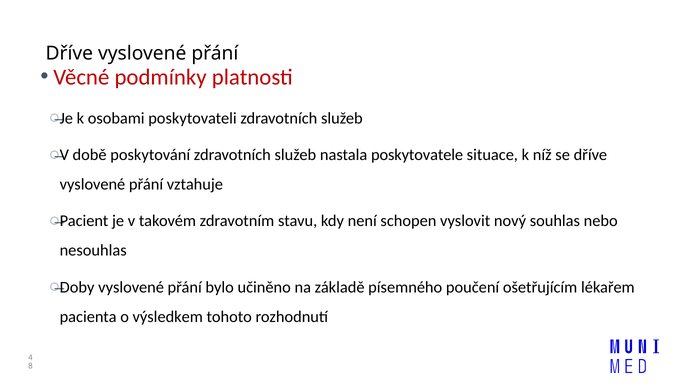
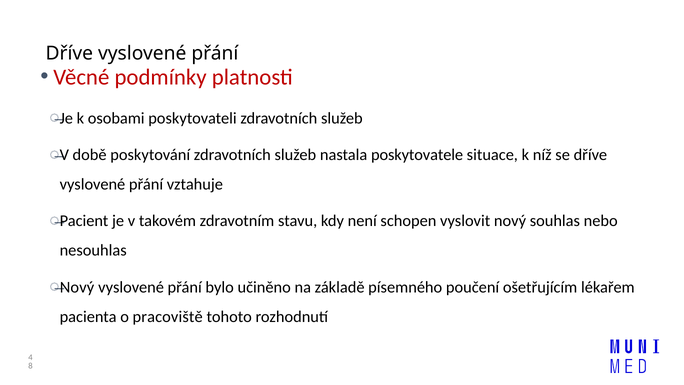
Doby at (77, 287): Doby -> Nový
výsledkem: výsledkem -> pracoviště
